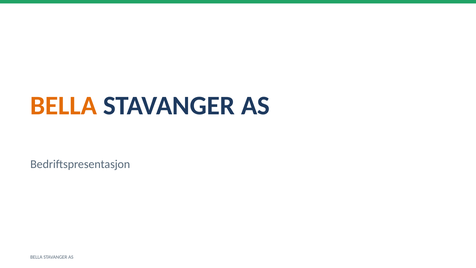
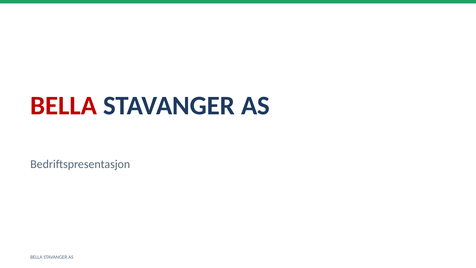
BELLA at (64, 106) colour: orange -> red
